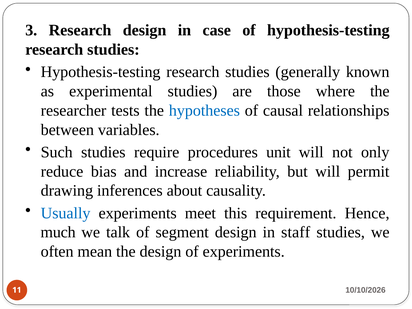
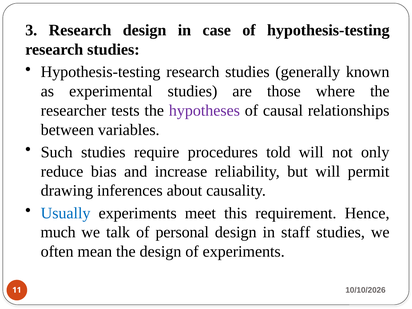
hypotheses colour: blue -> purple
unit: unit -> told
segment: segment -> personal
